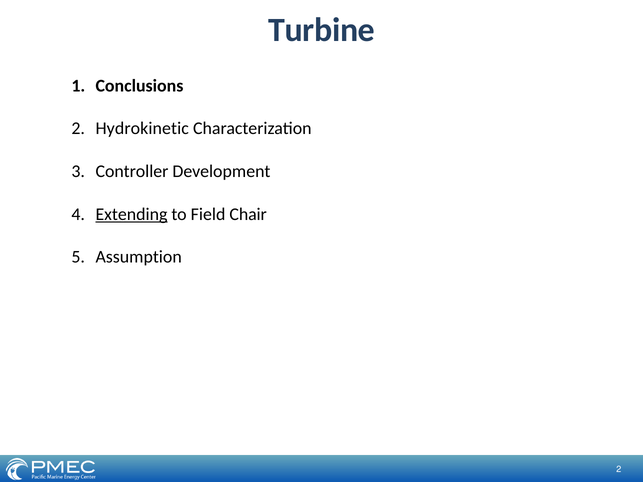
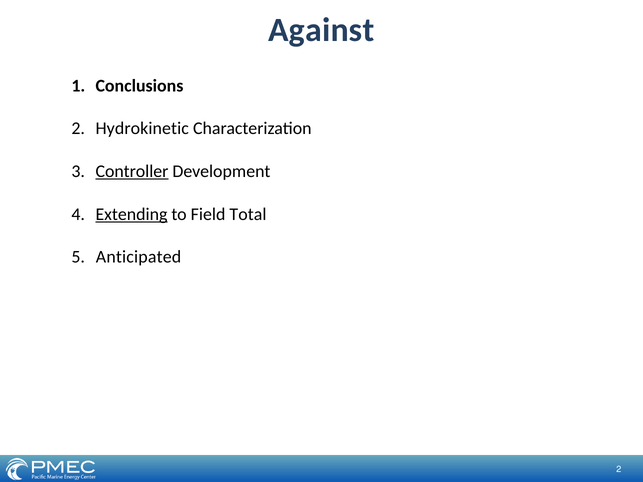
Turbine: Turbine -> Against
Controller underline: none -> present
Chair: Chair -> Total
Assumption: Assumption -> Anticipated
